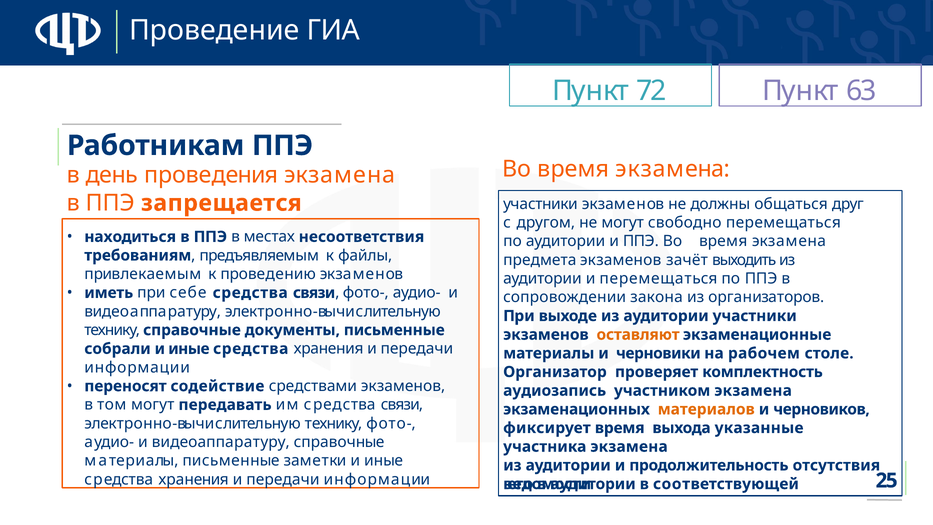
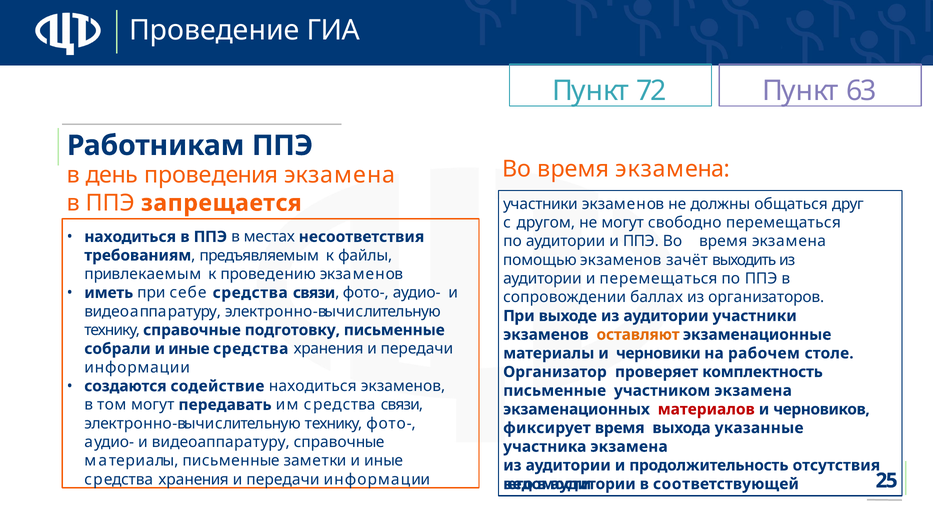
предмета: предмета -> помощью
закона: закона -> баллах
документы: документы -> подготовку
переносят: переносят -> создаются
содействие средствами: средствами -> находиться
аудиозапись at (555, 390): аудиозапись -> письменные
материалов colour: orange -> red
